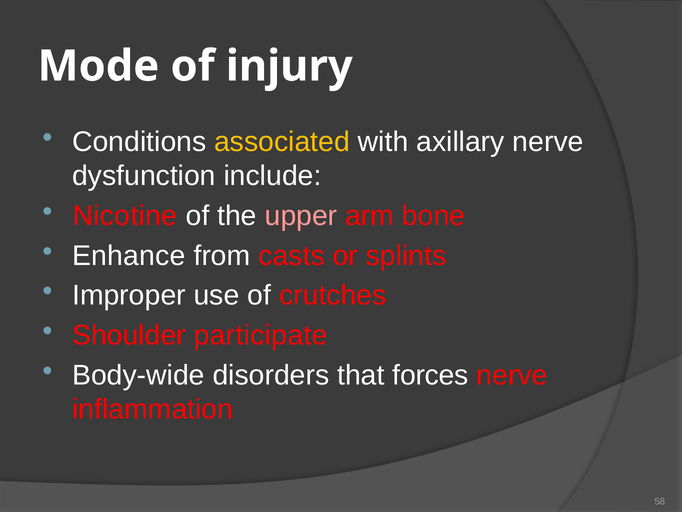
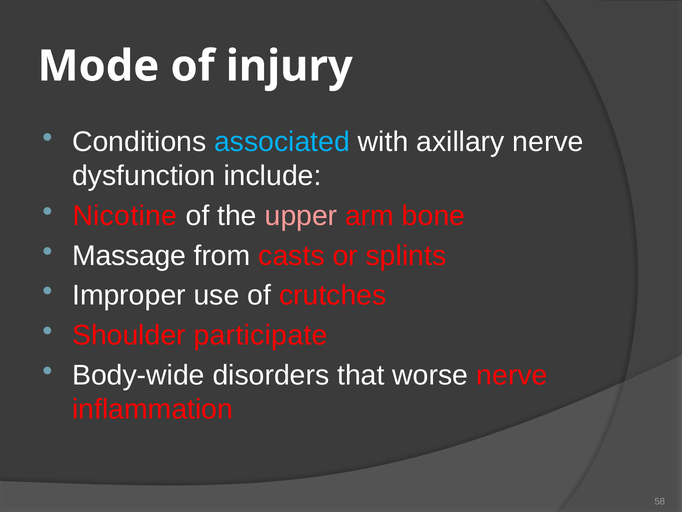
associated colour: yellow -> light blue
Enhance: Enhance -> Massage
forces: forces -> worse
